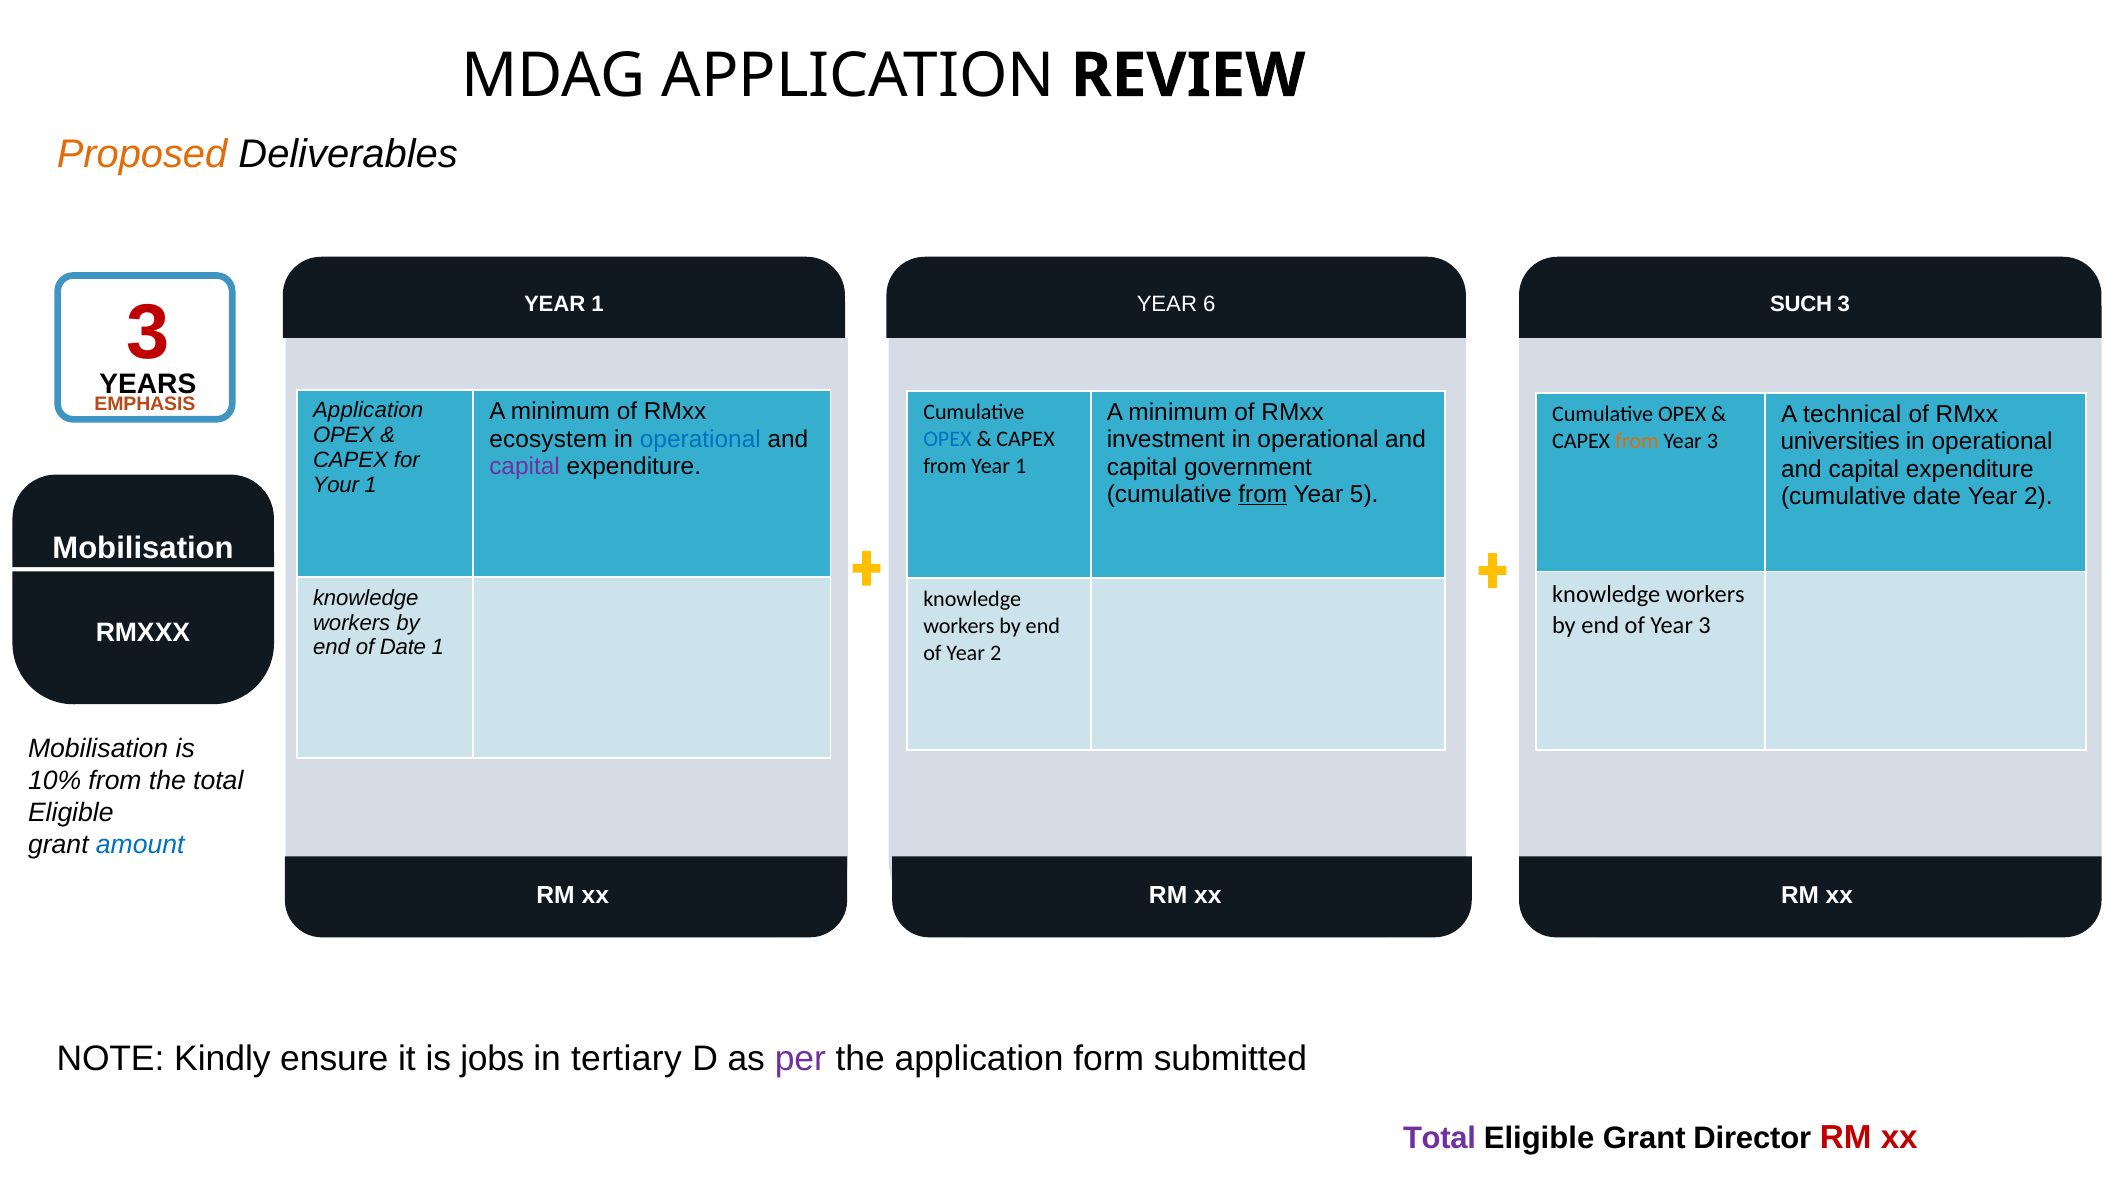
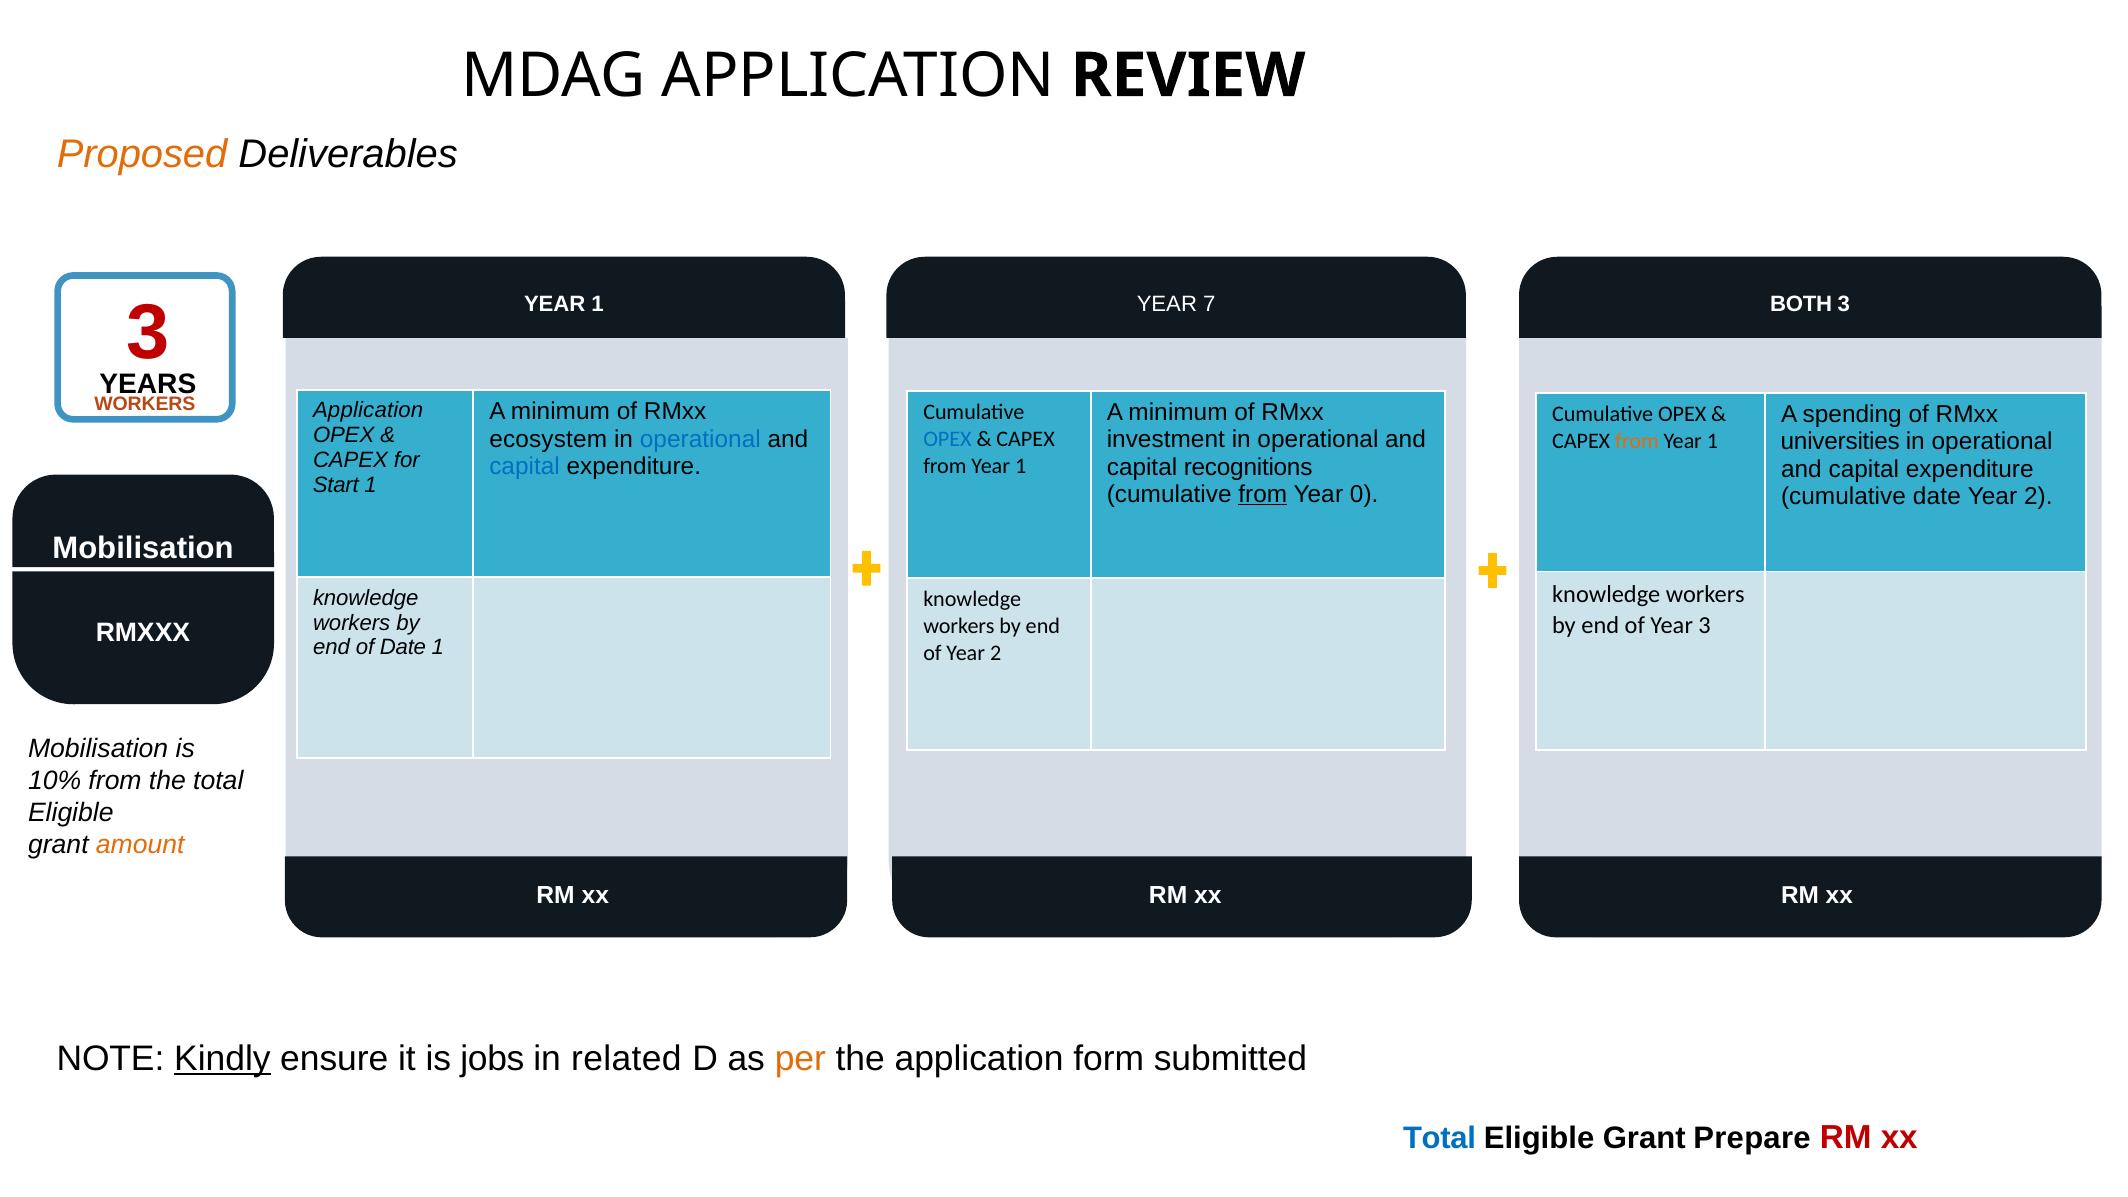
6: 6 -> 7
SUCH: SUCH -> BOTH
EMPHASIS at (145, 404): EMPHASIS -> WORKERS
technical: technical -> spending
3 at (1713, 441): 3 -> 1
capital at (525, 466) colour: purple -> blue
government: government -> recognitions
Your: Your -> Start
5: 5 -> 0
amount colour: blue -> orange
Kindly underline: none -> present
tertiary: tertiary -> related
per colour: purple -> orange
Total at (1439, 1139) colour: purple -> blue
Director: Director -> Prepare
